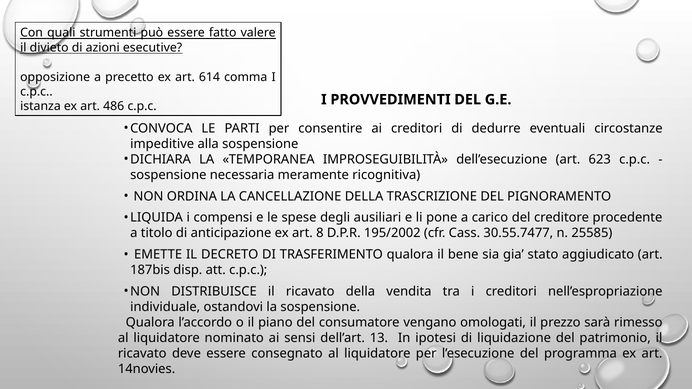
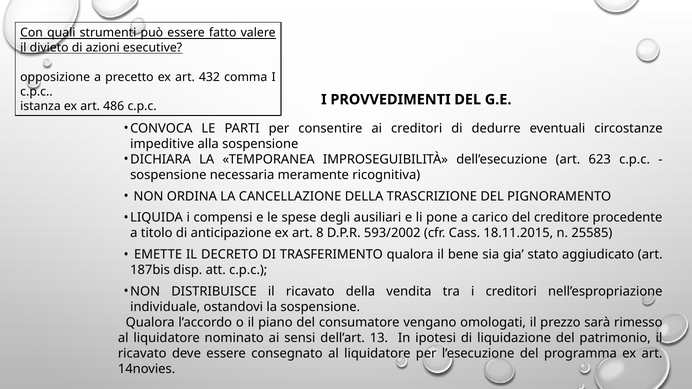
614: 614 -> 432
195/2002: 195/2002 -> 593/2002
30.55.7477: 30.55.7477 -> 18.11.2015
